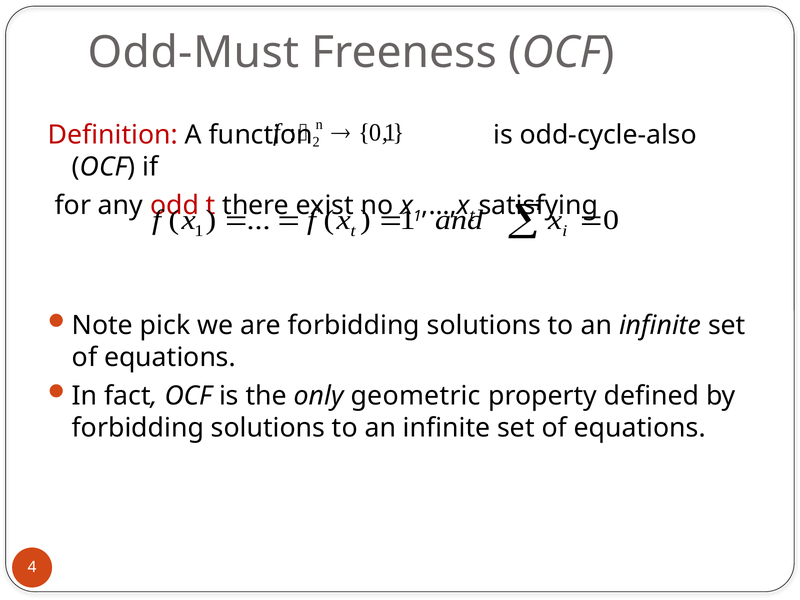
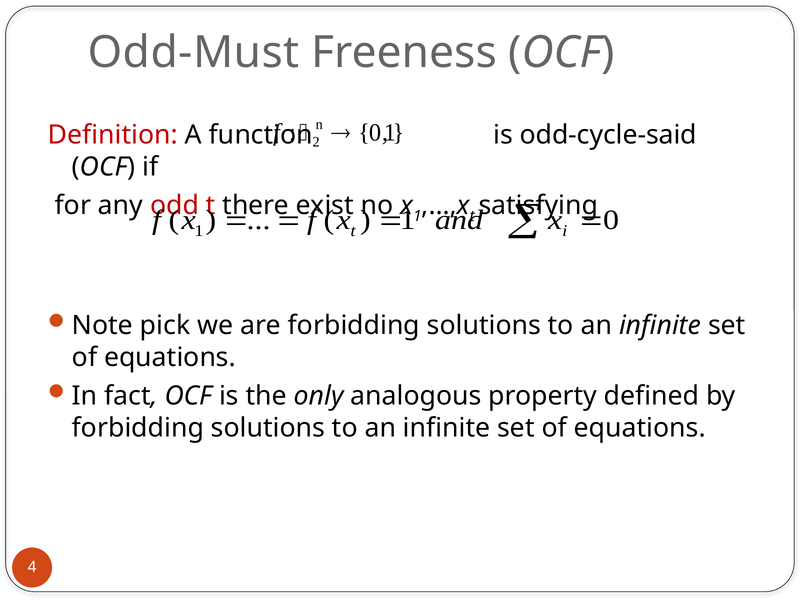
odd-cycle-also: odd-cycle-also -> odd-cycle-said
geometric: geometric -> analogous
